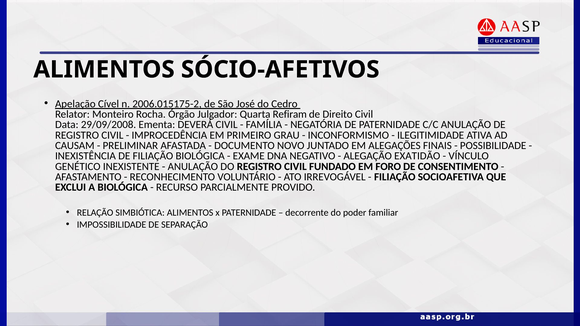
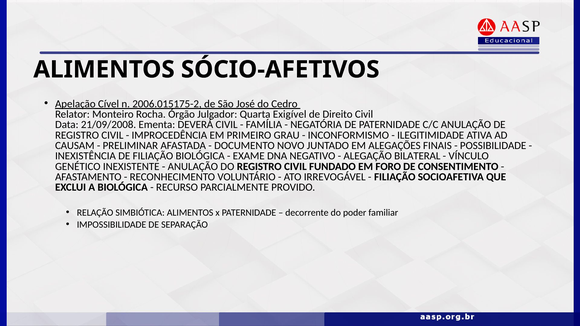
Refiram: Refiram -> Exigível
29/09/2008: 29/09/2008 -> 21/09/2008
EXATIDÃO: EXATIDÃO -> BILATERAL
